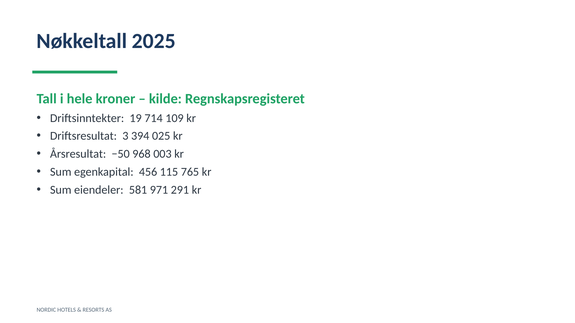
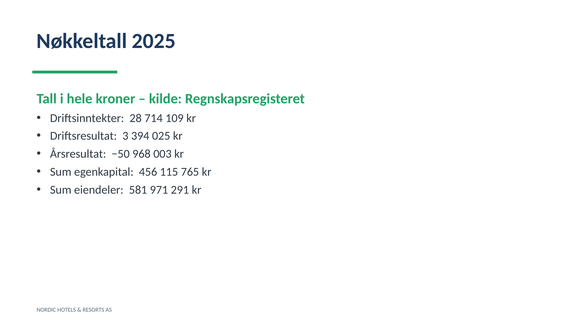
19: 19 -> 28
